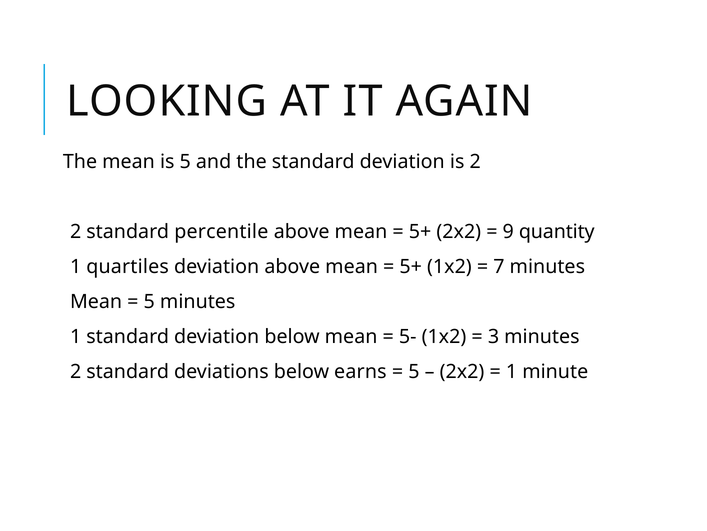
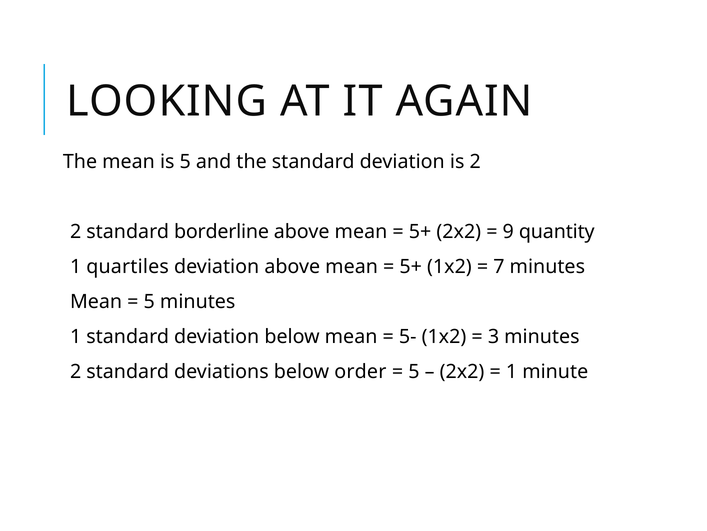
percentile: percentile -> borderline
earns: earns -> order
